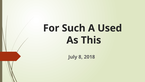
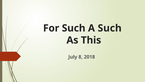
A Used: Used -> Such
